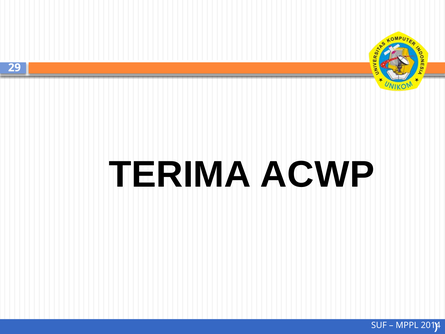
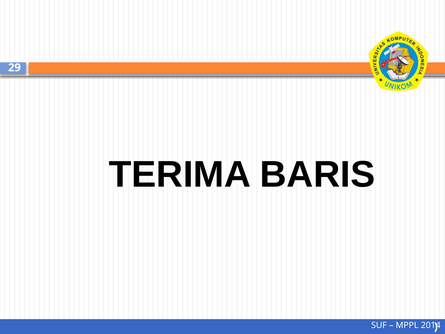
ACWP: ACWP -> BARIS
